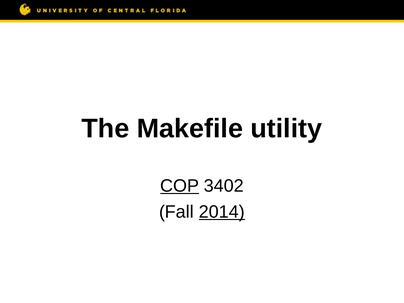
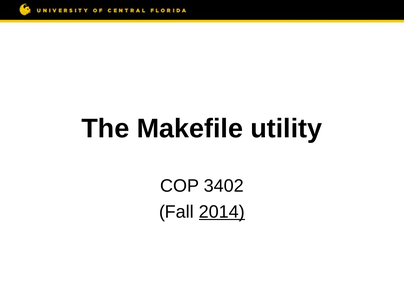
COP underline: present -> none
